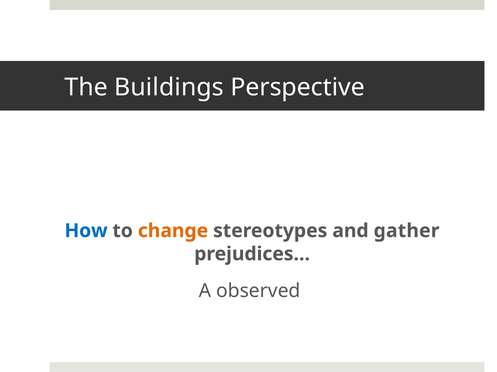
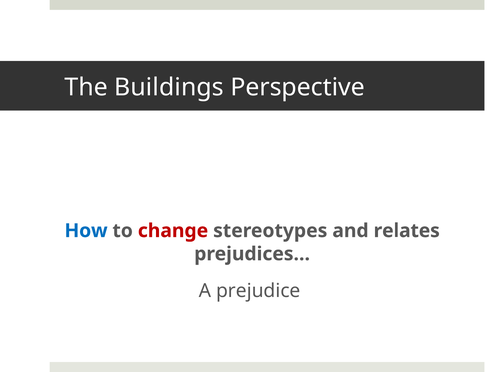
change colour: orange -> red
gather: gather -> relates
observed: observed -> prejudice
